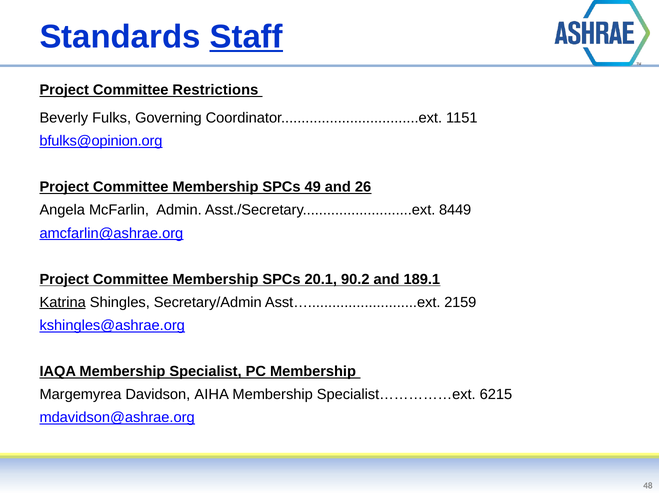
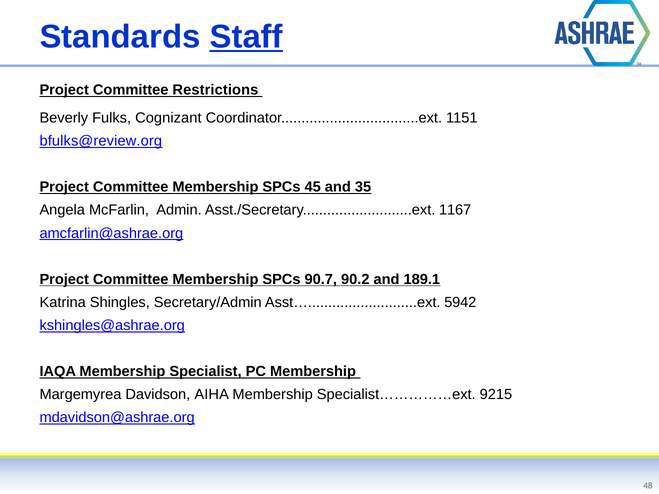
Governing: Governing -> Cognizant
bfulks@opinion.org: bfulks@opinion.org -> bfulks@review.org
49: 49 -> 45
26: 26 -> 35
8449: 8449 -> 1167
20.1: 20.1 -> 90.7
Katrina underline: present -> none
2159: 2159 -> 5942
6215: 6215 -> 9215
